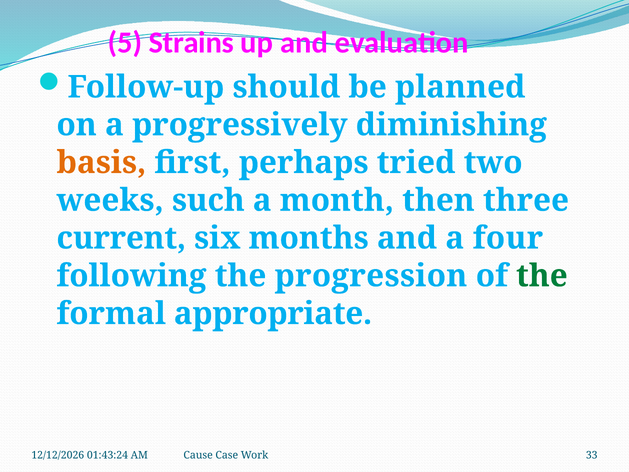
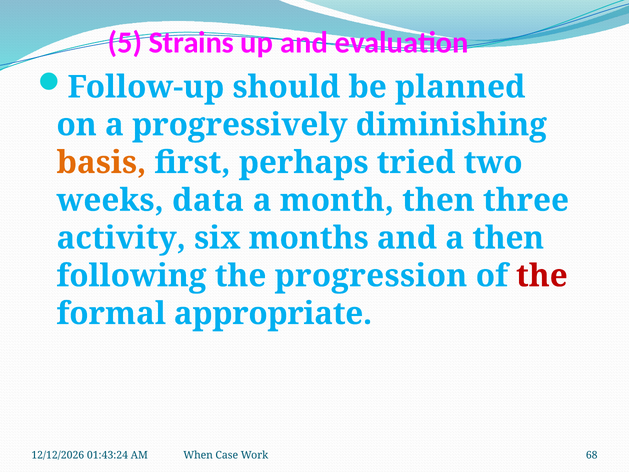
such: such -> data
current: current -> activity
a four: four -> then
the at (542, 276) colour: green -> red
Cause: Cause -> When
33: 33 -> 68
